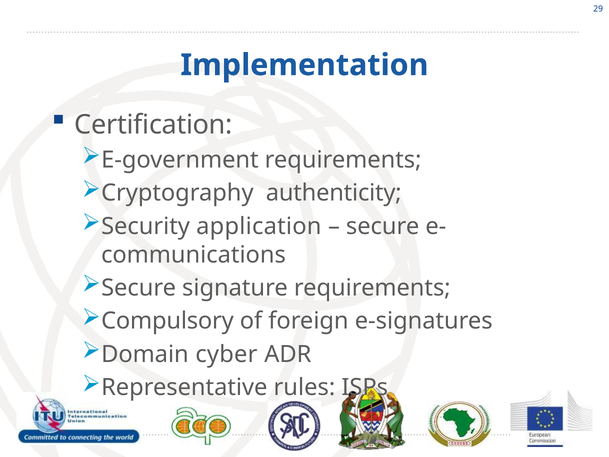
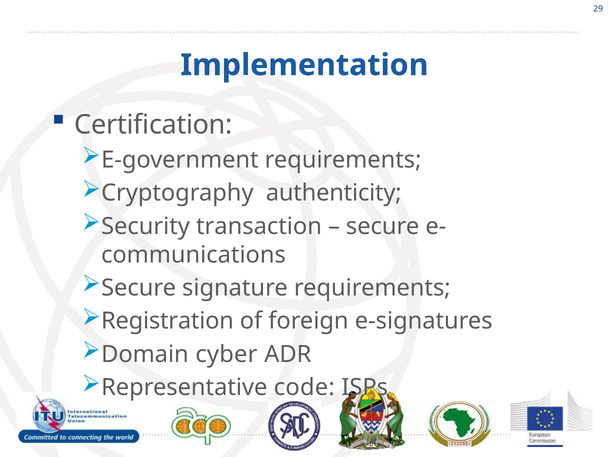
application: application -> transaction
Compulsory: Compulsory -> Registration
rules: rules -> code
